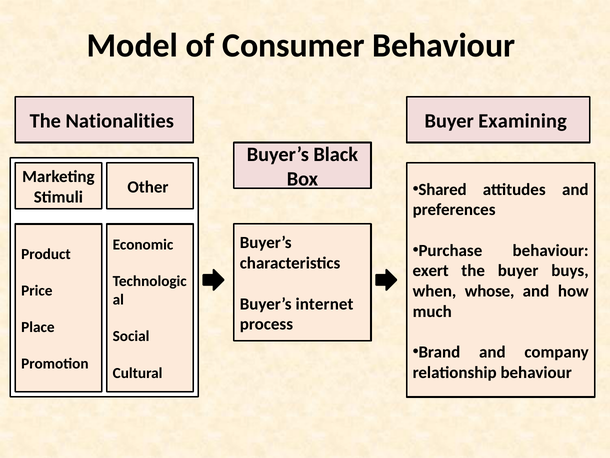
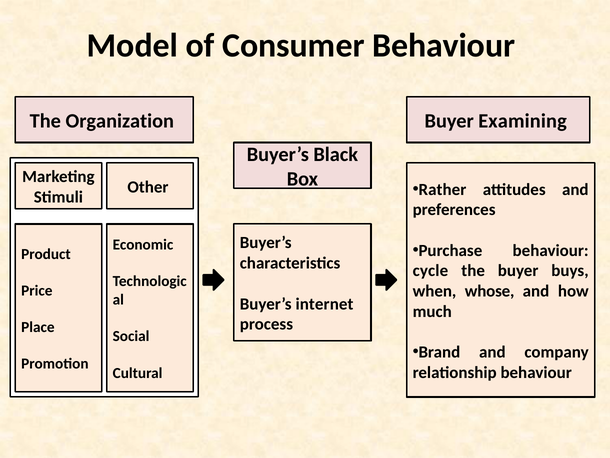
Nationalities: Nationalities -> Organization
Shared: Shared -> Rather
exert: exert -> cycle
